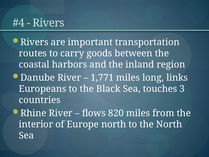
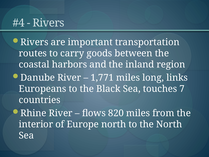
3: 3 -> 7
